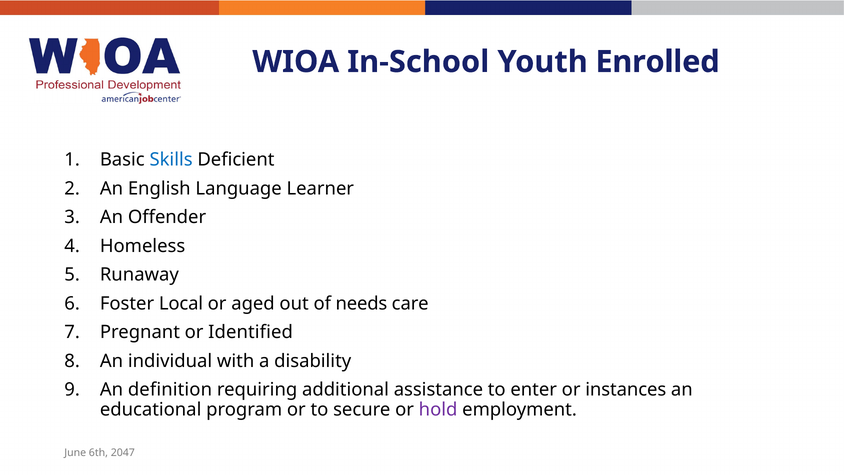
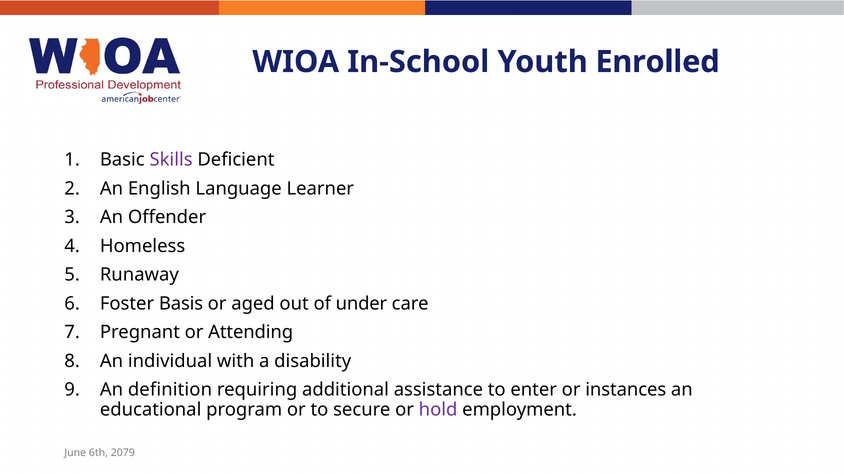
Skills colour: blue -> purple
Local: Local -> Basis
needs: needs -> under
Identified: Identified -> Attending
2047: 2047 -> 2079
